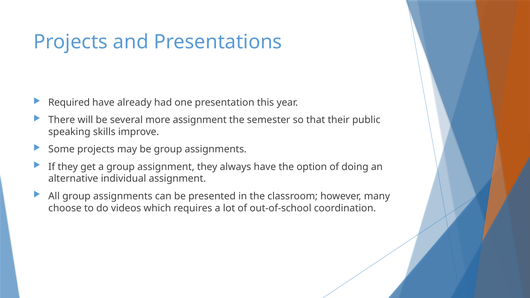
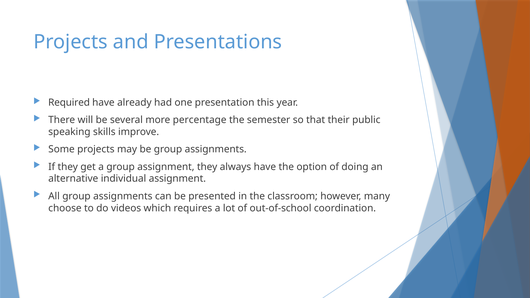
more assignment: assignment -> percentage
